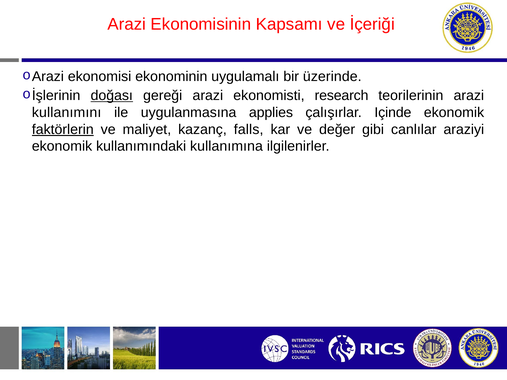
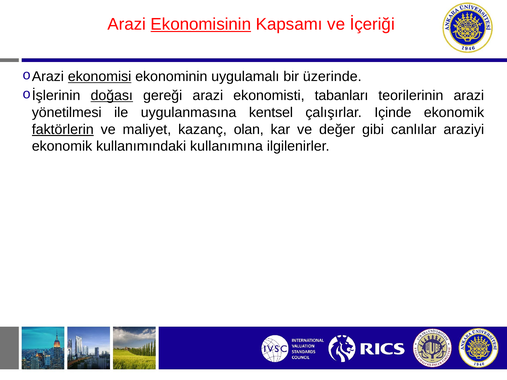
Ekonomisinin underline: none -> present
ekonomisi underline: none -> present
research: research -> tabanları
kullanımını: kullanımını -> yönetilmesi
applies: applies -> kentsel
falls: falls -> olan
